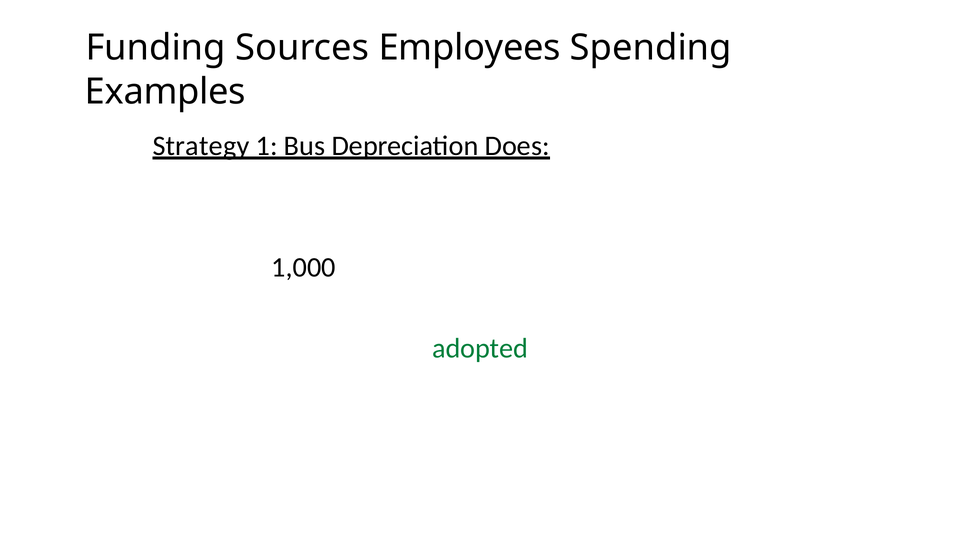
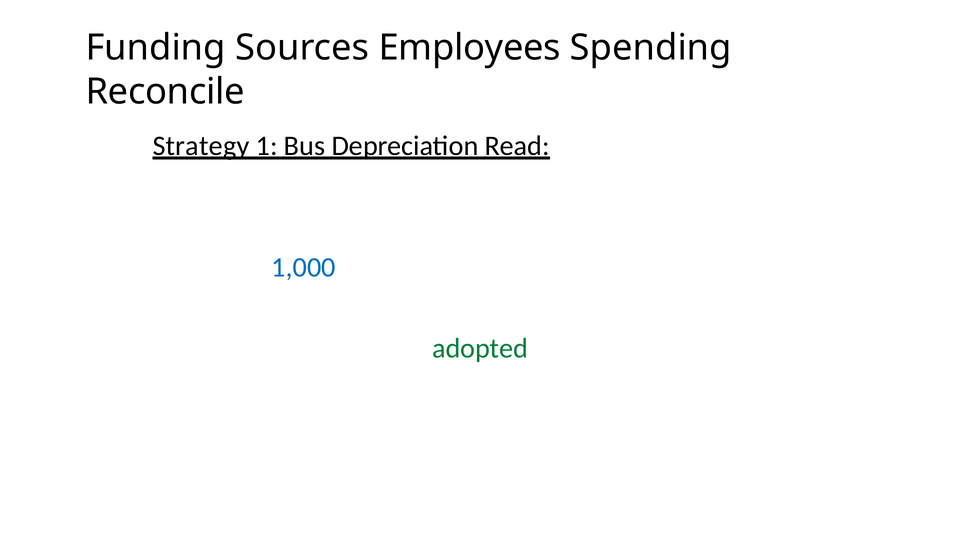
Examples: Examples -> Reconcile
Does: Does -> Read
1,000 colour: black -> blue
